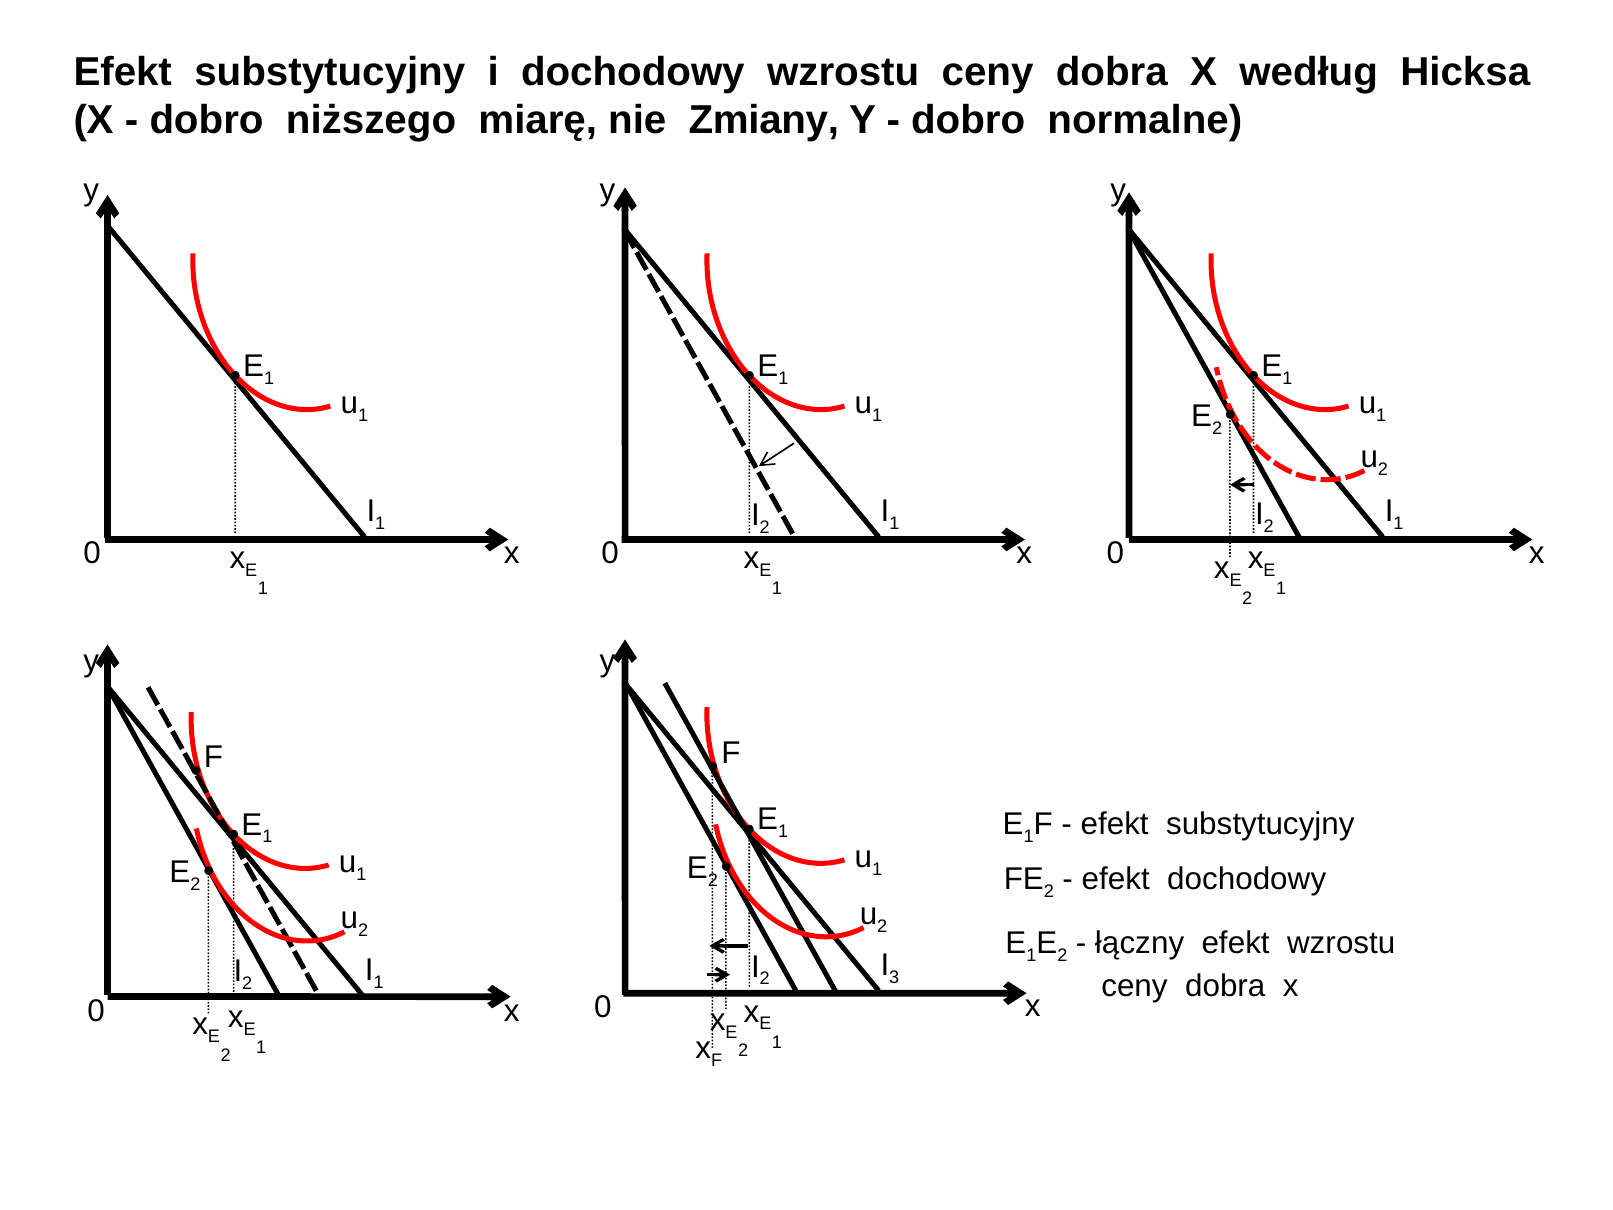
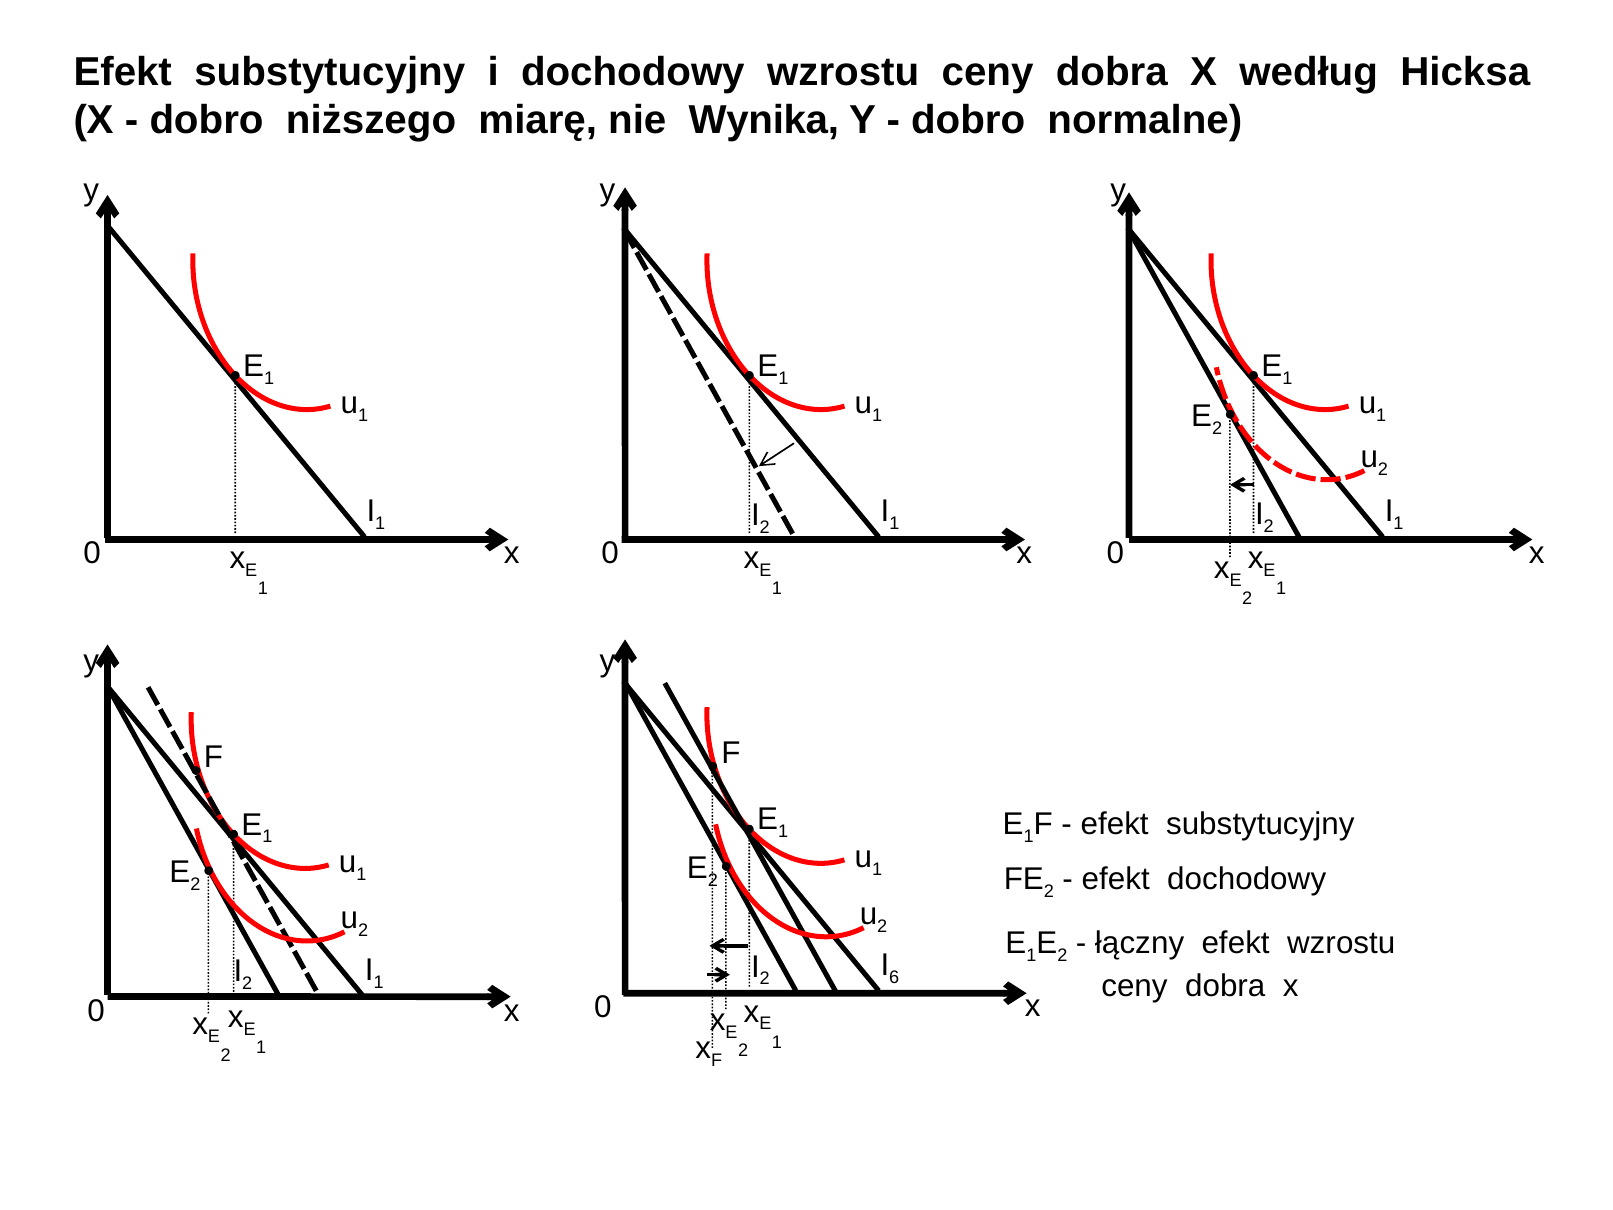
Zmiany: Zmiany -> Wynika
3: 3 -> 6
